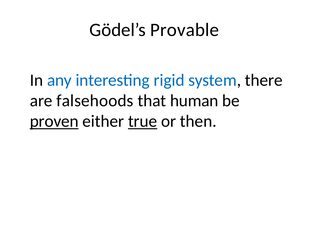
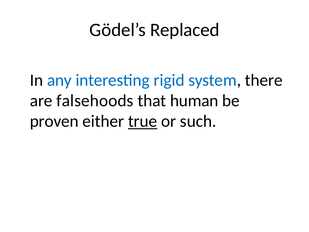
Provable: Provable -> Replaced
proven underline: present -> none
then: then -> such
